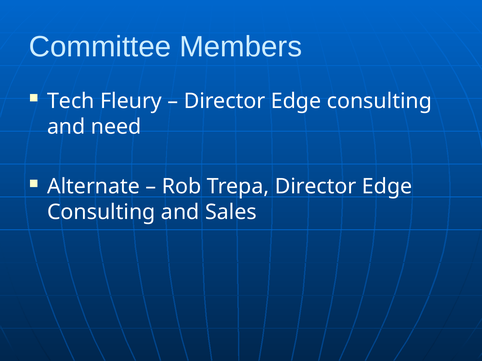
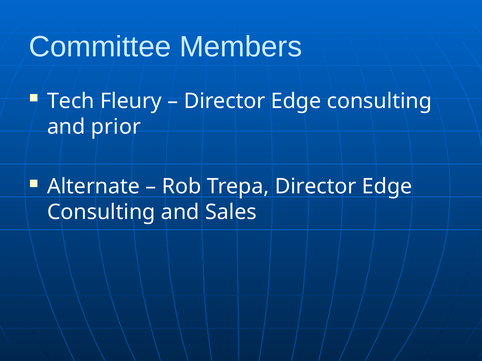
need: need -> prior
